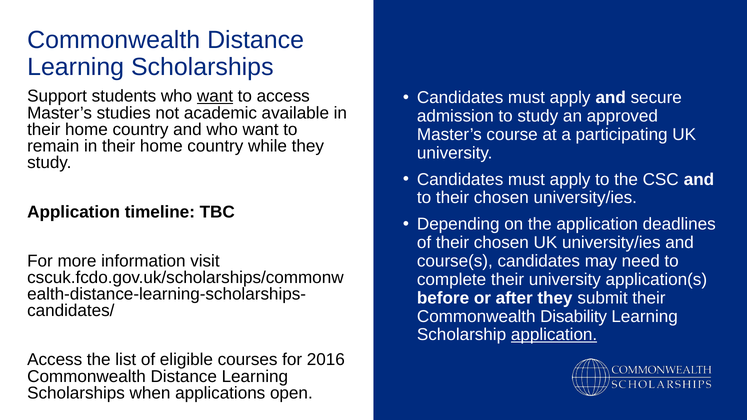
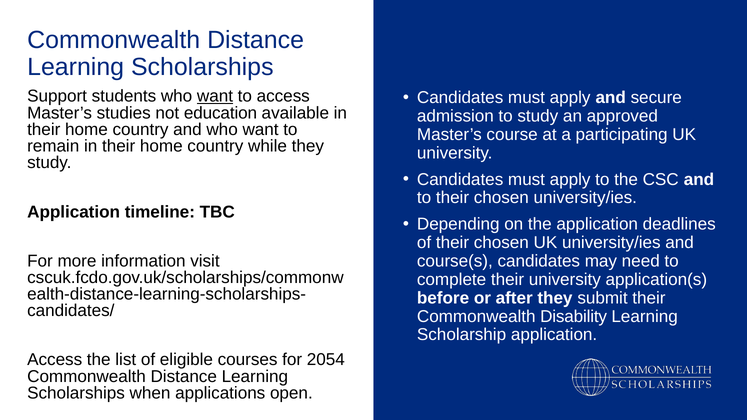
academic: academic -> education
application at (554, 335) underline: present -> none
2016: 2016 -> 2054
